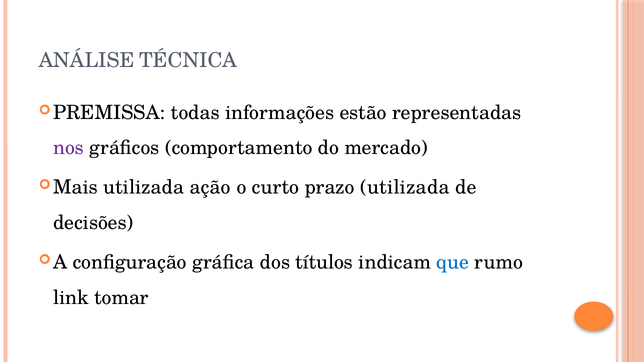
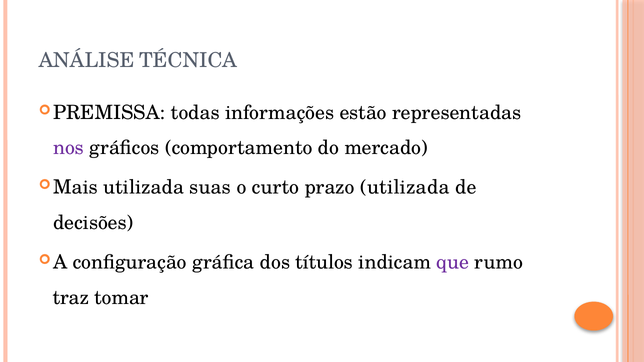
ação: ação -> suas
que colour: blue -> purple
link: link -> traz
